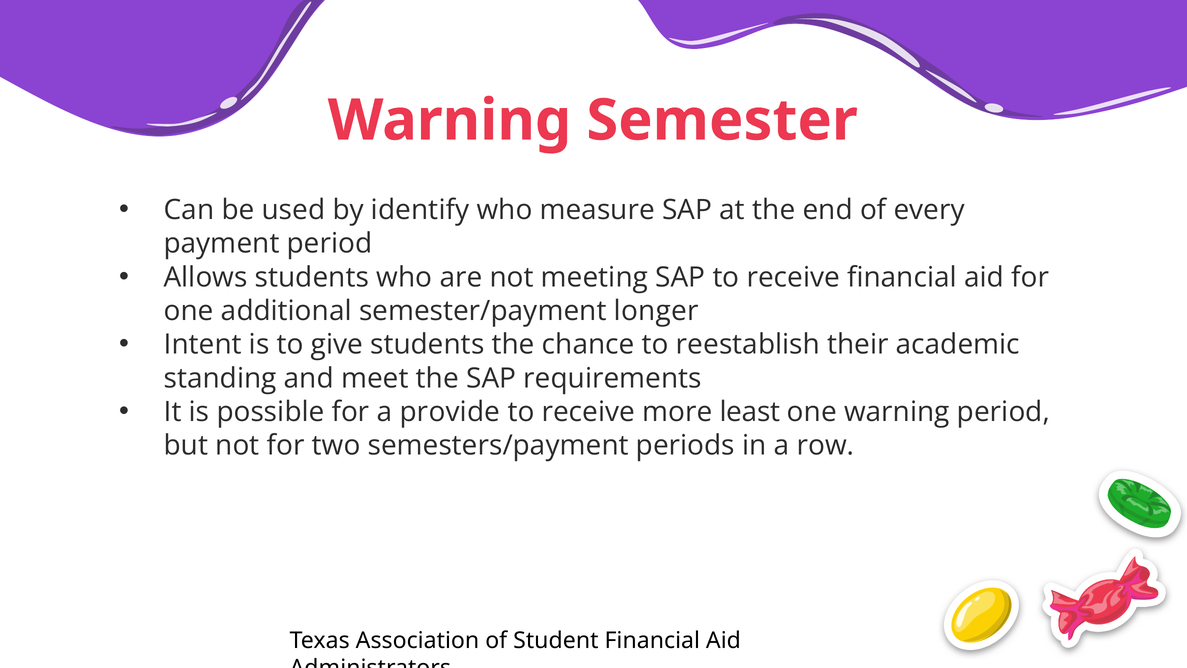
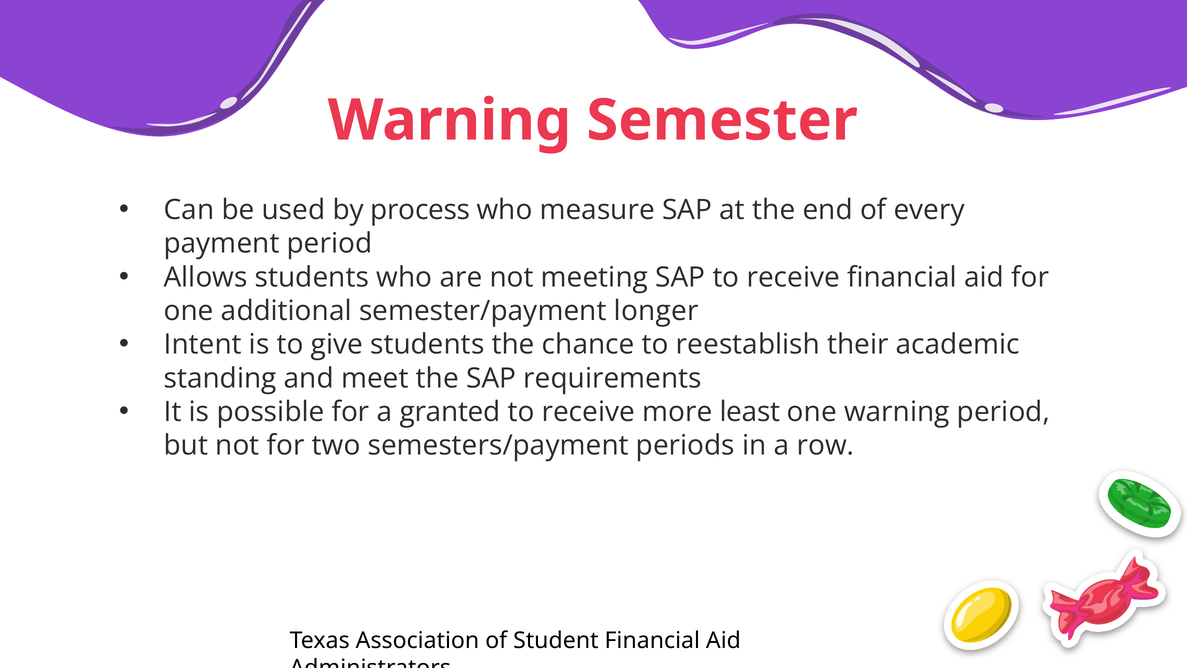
identify: identify -> process
provide: provide -> granted
